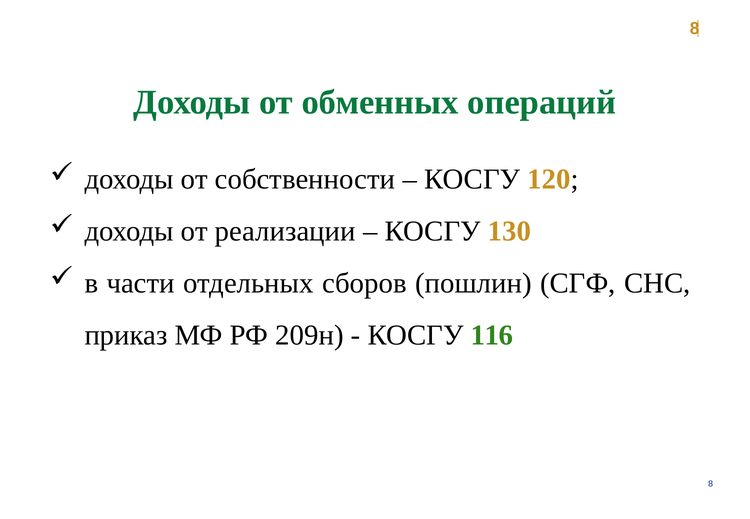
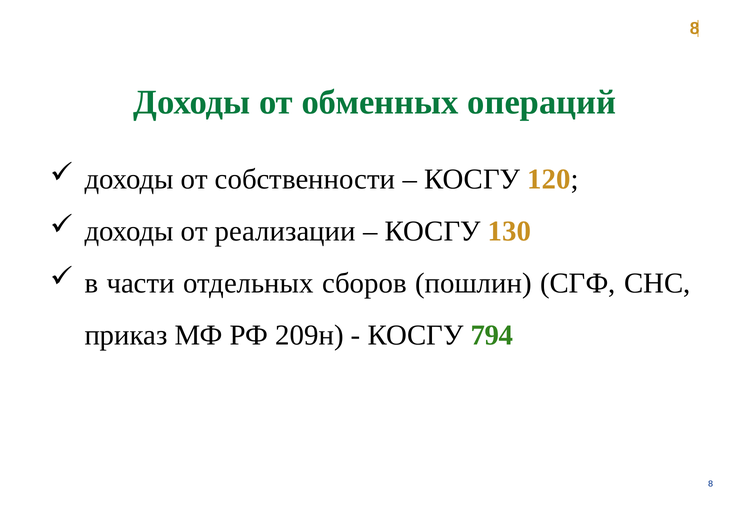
116: 116 -> 794
